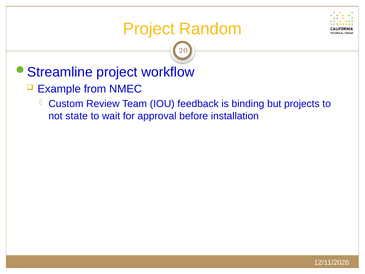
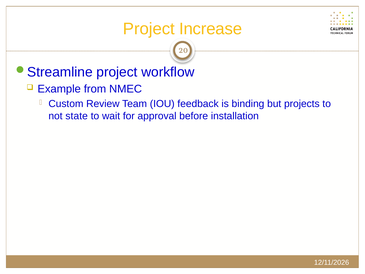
Random: Random -> Increase
